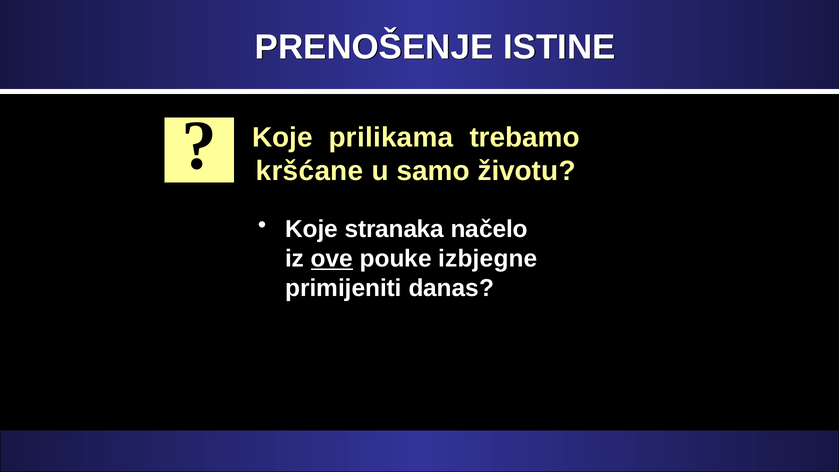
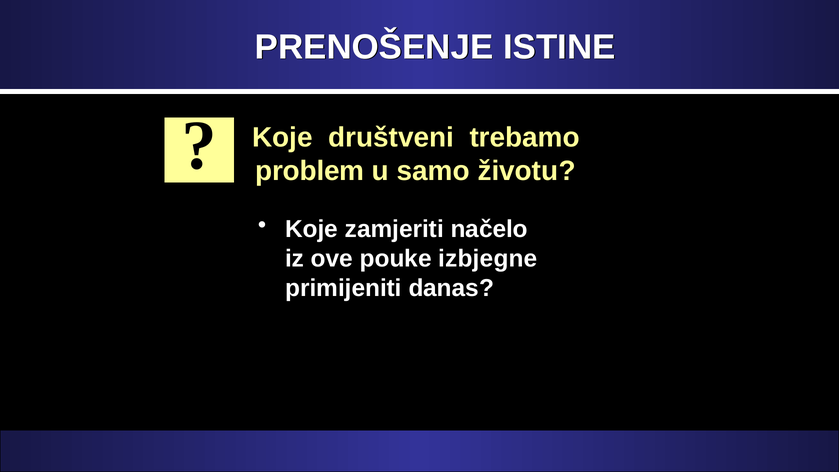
prilikama: prilikama -> društveni
kršćane: kršćane -> problem
stranaka: stranaka -> zamjeriti
ove underline: present -> none
